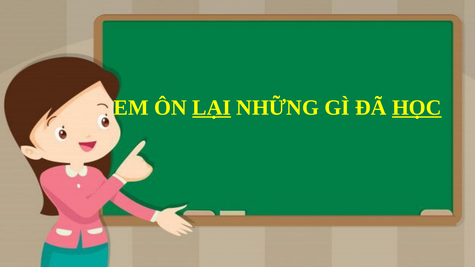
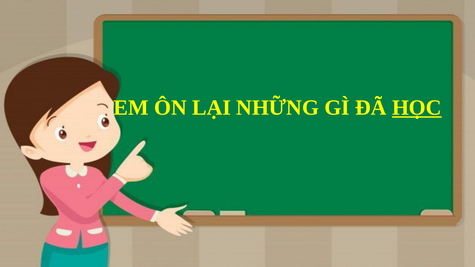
LẠI underline: present -> none
